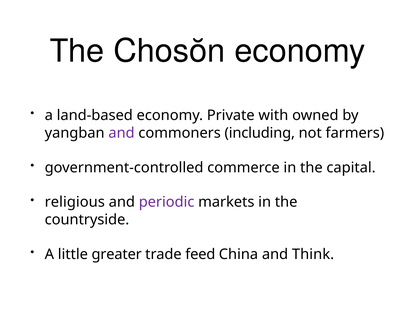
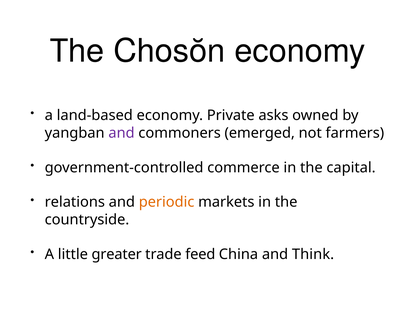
with: with -> asks
including: including -> emerged
religious: religious -> relations
periodic colour: purple -> orange
